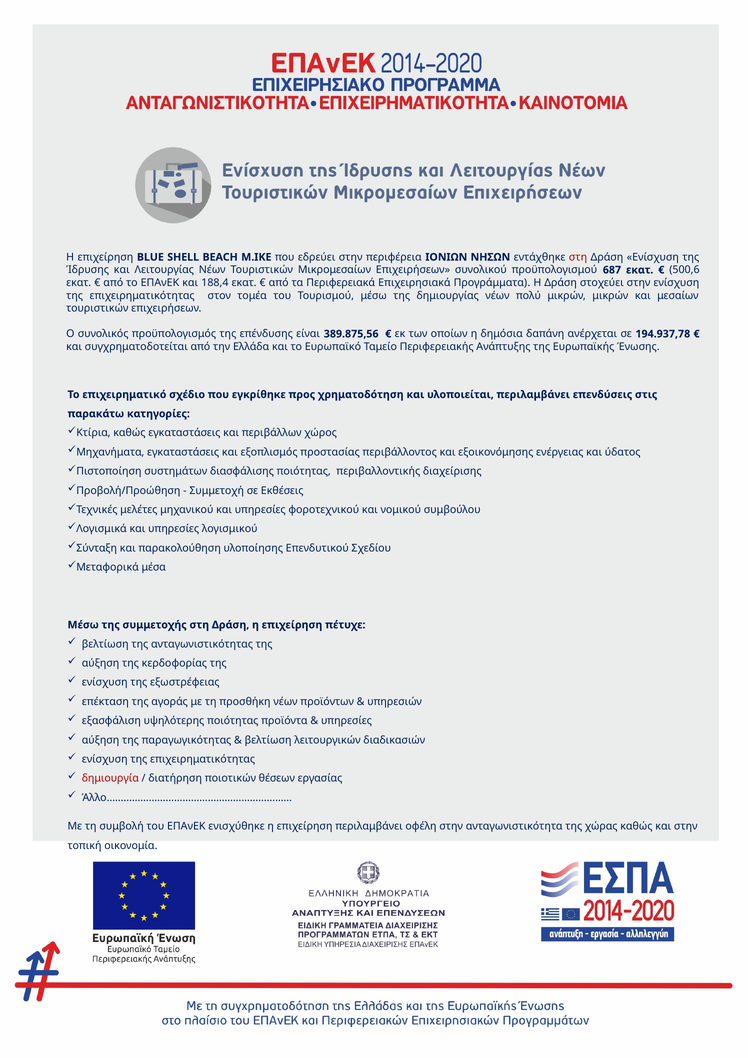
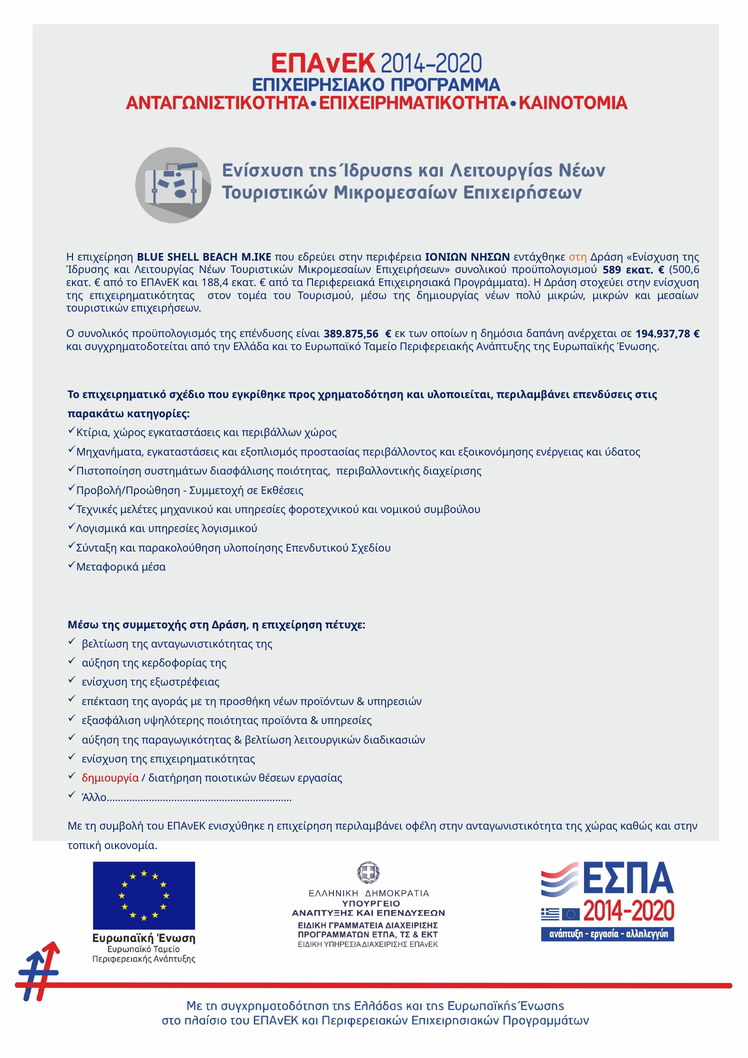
στη at (578, 257) colour: red -> orange
687: 687 -> 589
Κτίρια καθώς: καθώς -> χώρος
